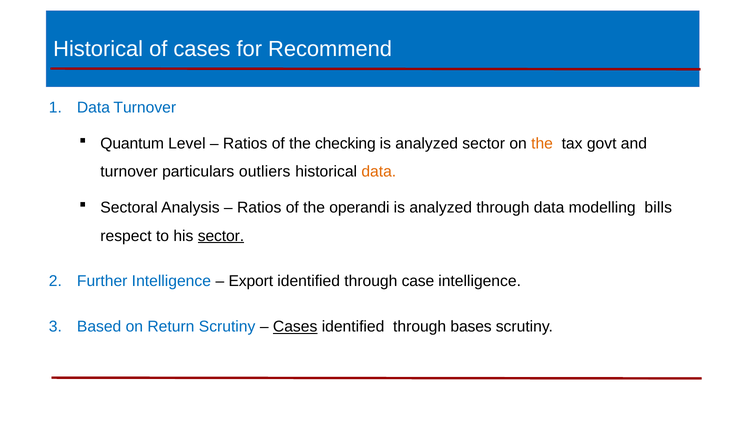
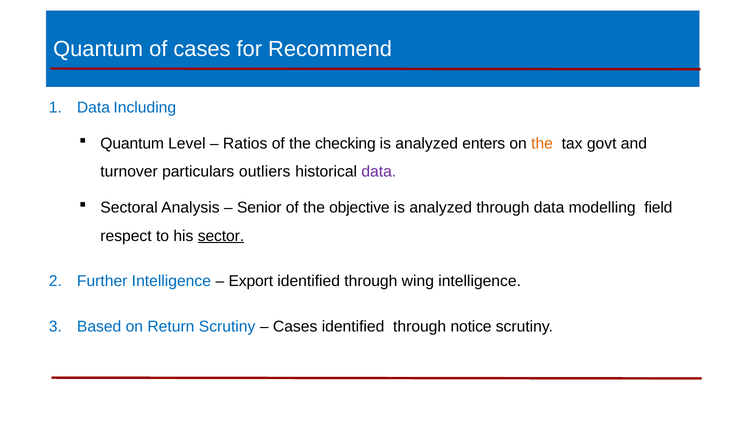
Historical at (98, 49): Historical -> Quantum
Data Turnover: Turnover -> Including
analyzed sector: sector -> enters
data at (379, 172) colour: orange -> purple
Ratios at (259, 208): Ratios -> Senior
operandi: operandi -> objective
bills: bills -> field
case: case -> wing
Cases at (295, 327) underline: present -> none
bases: bases -> notice
